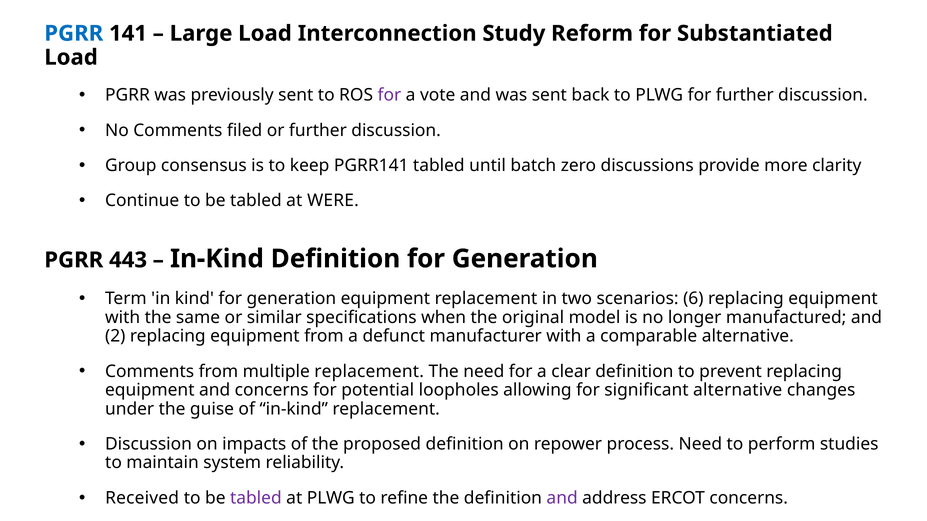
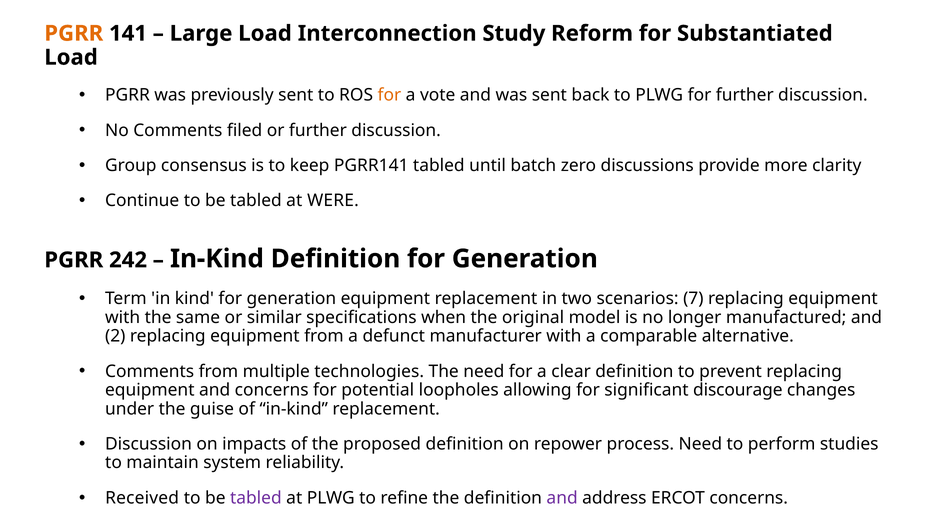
PGRR at (74, 33) colour: blue -> orange
for at (389, 95) colour: purple -> orange
443: 443 -> 242
6: 6 -> 7
multiple replacement: replacement -> technologies
significant alternative: alternative -> discourage
